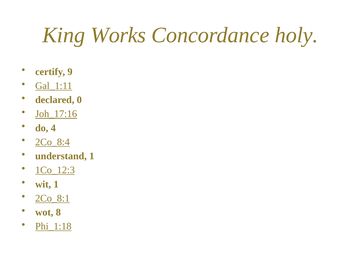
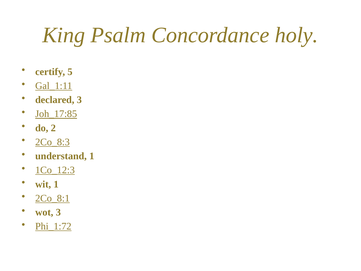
Works: Works -> Psalm
9: 9 -> 5
declared 0: 0 -> 3
Joh_17:16: Joh_17:16 -> Joh_17:85
4: 4 -> 2
2Co_8:4: 2Co_8:4 -> 2Co_8:3
wot 8: 8 -> 3
Phi_1:18: Phi_1:18 -> Phi_1:72
